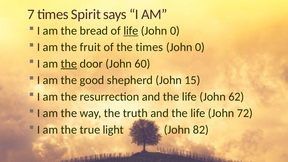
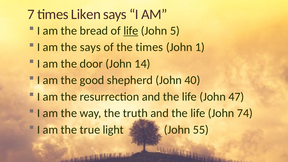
Spirit: Spirit -> Liken
0 at (175, 31): 0 -> 5
the fruit: fruit -> says
0 at (200, 47): 0 -> 1
the at (69, 64) underline: present -> none
60: 60 -> 14
15: 15 -> 40
62: 62 -> 47
72: 72 -> 74
82: 82 -> 55
